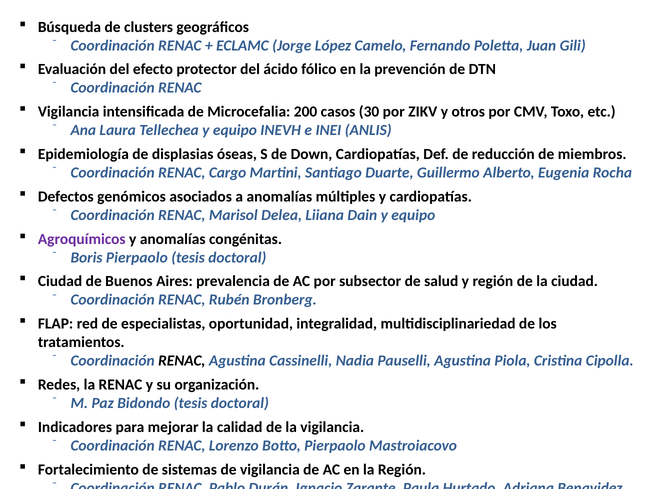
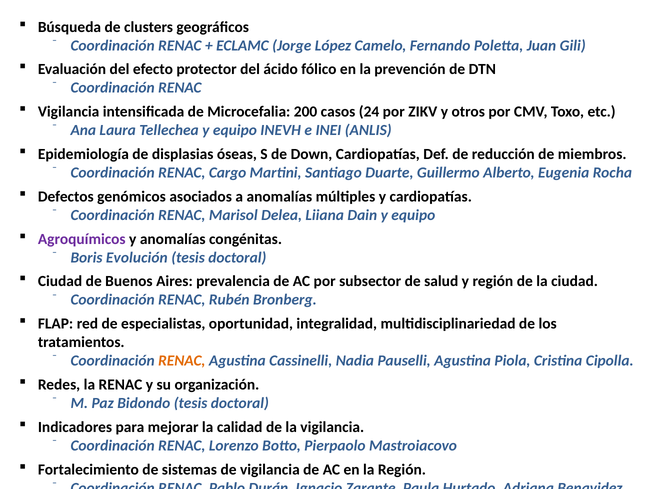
30: 30 -> 24
Boris Pierpaolo: Pierpaolo -> Evolución
RENAC at (182, 361) colour: black -> orange
